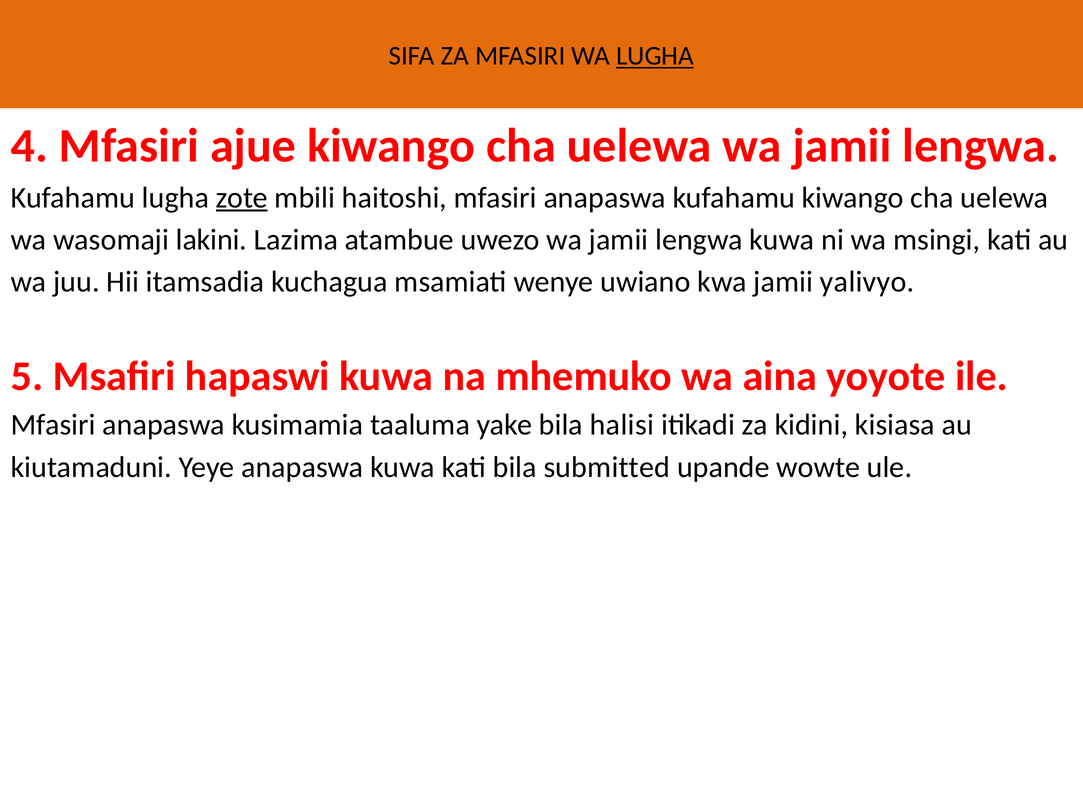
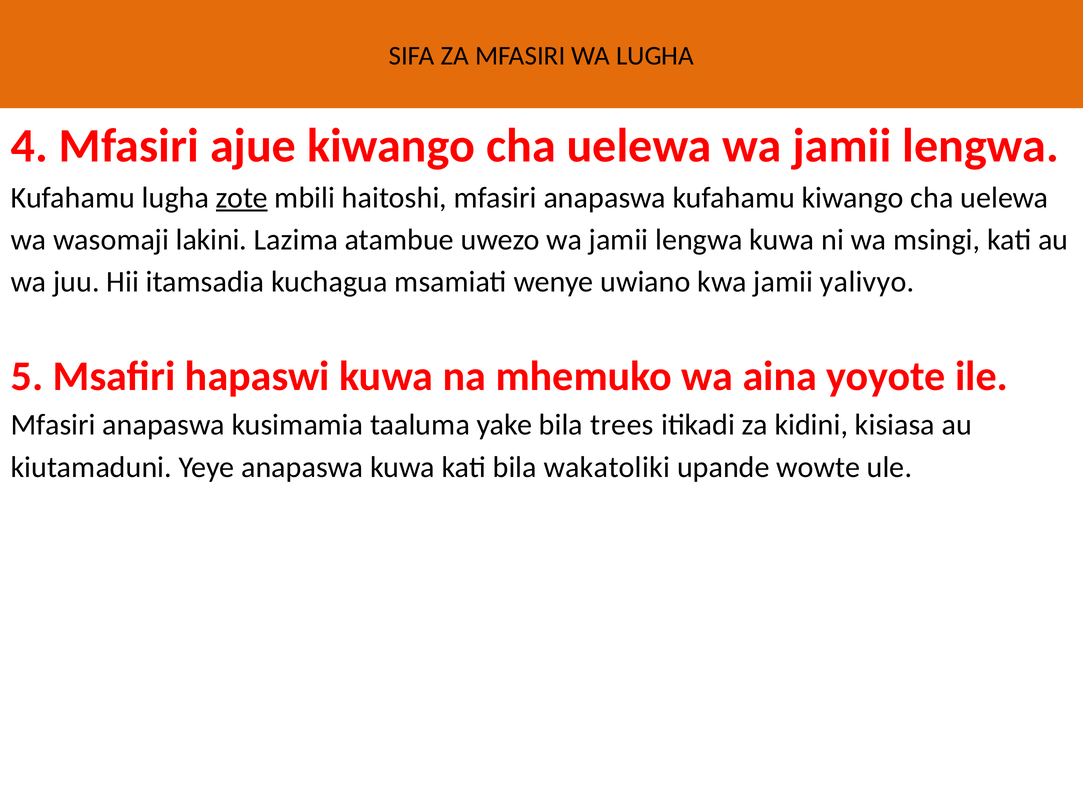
LUGHA at (655, 56) underline: present -> none
halisi: halisi -> trees
submitted: submitted -> wakatoliki
